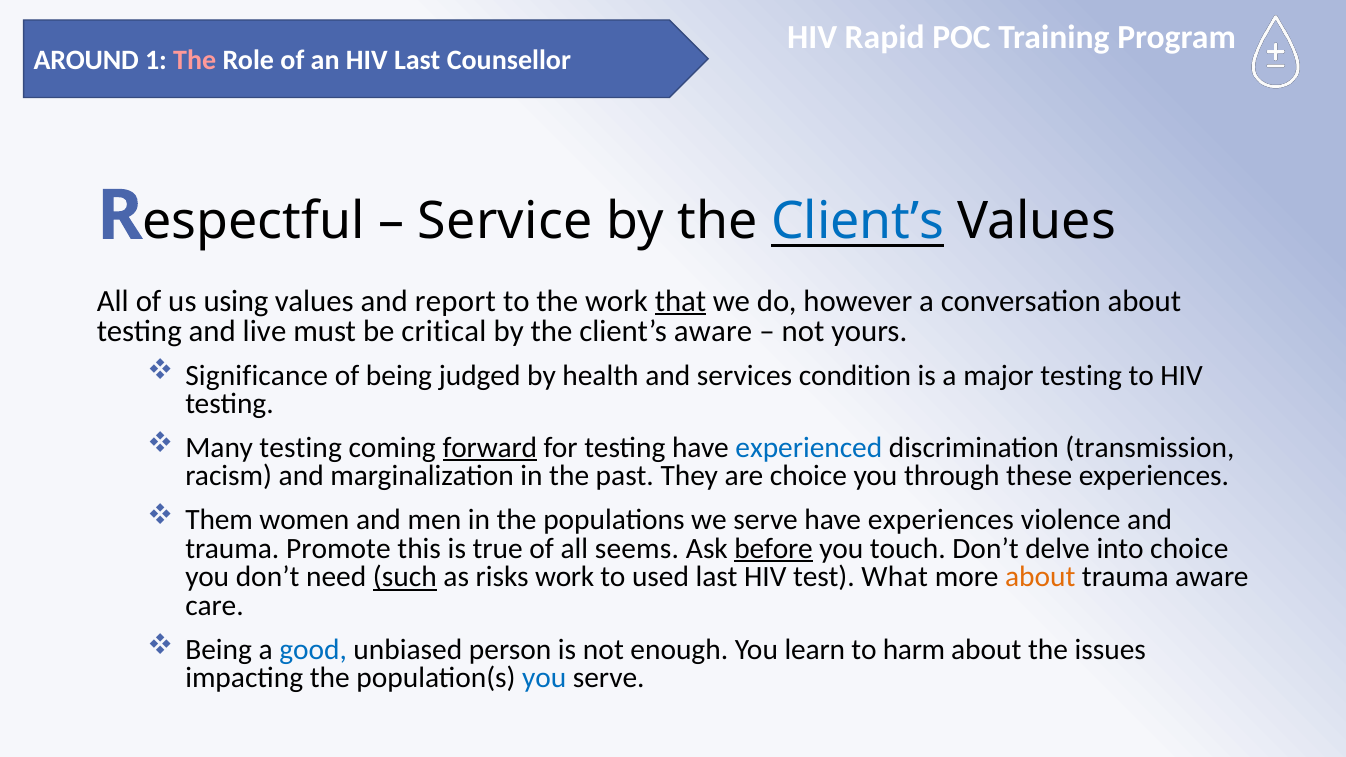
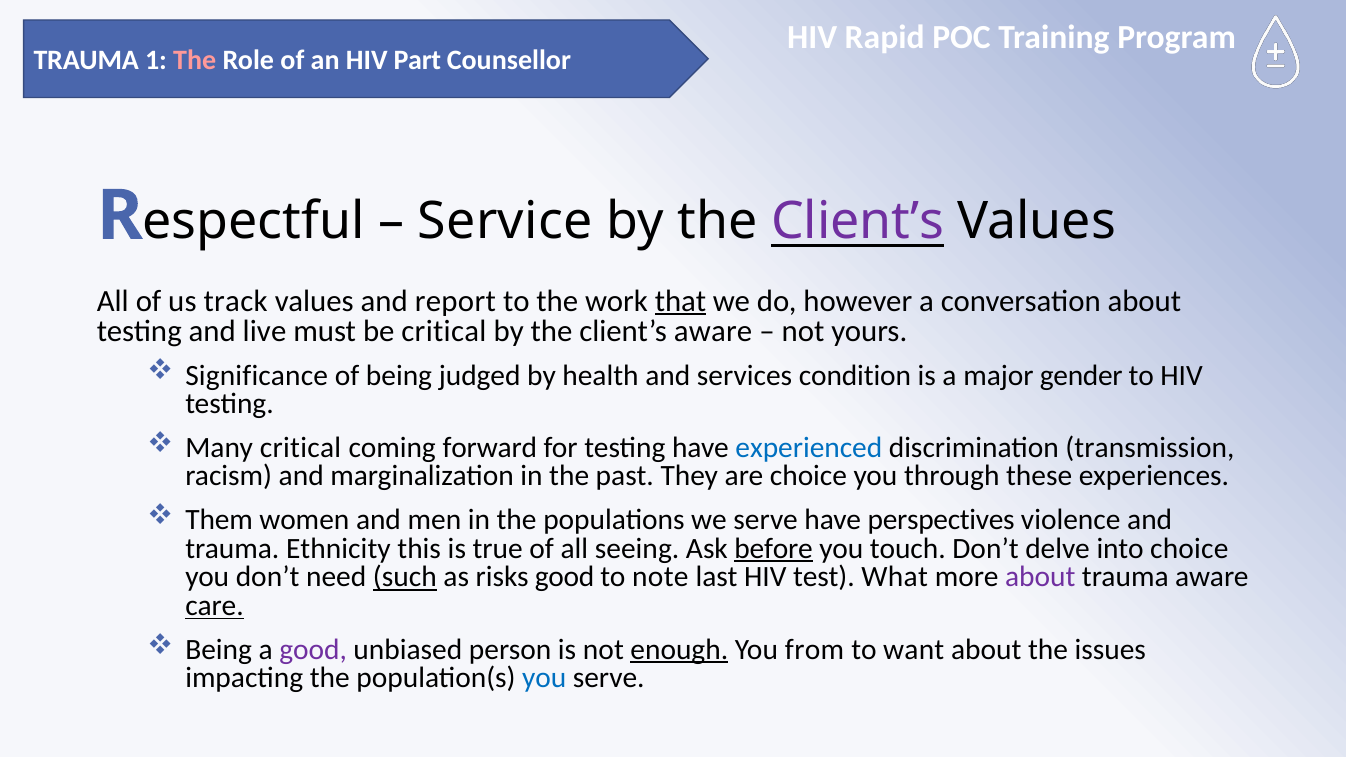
AROUND at (86, 60): AROUND -> TRAUMA
HIV Last: Last -> Part
Client’s at (858, 222) colour: blue -> purple
using: using -> track
major testing: testing -> gender
Many testing: testing -> critical
forward underline: present -> none
have experiences: experiences -> perspectives
Promote: Promote -> Ethnicity
seems: seems -> seeing
risks work: work -> good
used: used -> note
about at (1040, 577) colour: orange -> purple
care underline: none -> present
good at (313, 650) colour: blue -> purple
enough underline: none -> present
learn: learn -> from
harm: harm -> want
